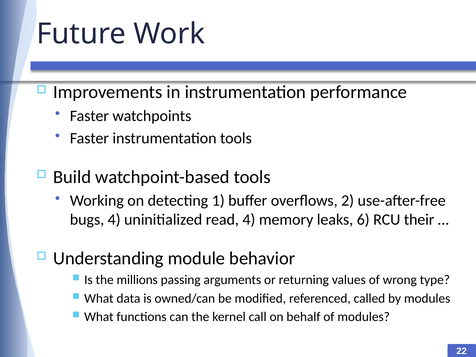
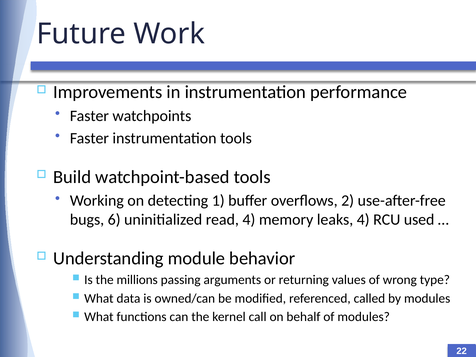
bugs 4: 4 -> 6
leaks 6: 6 -> 4
their: their -> used
